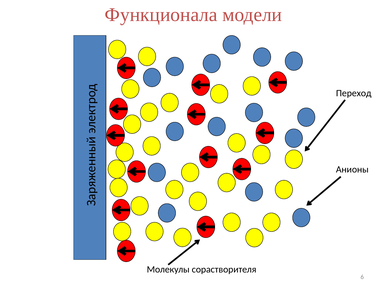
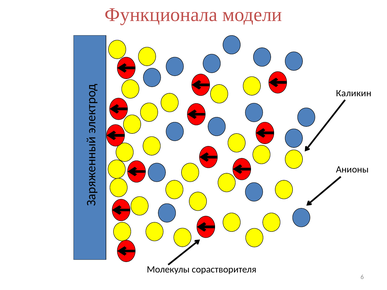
Переход: Переход -> Каликин
